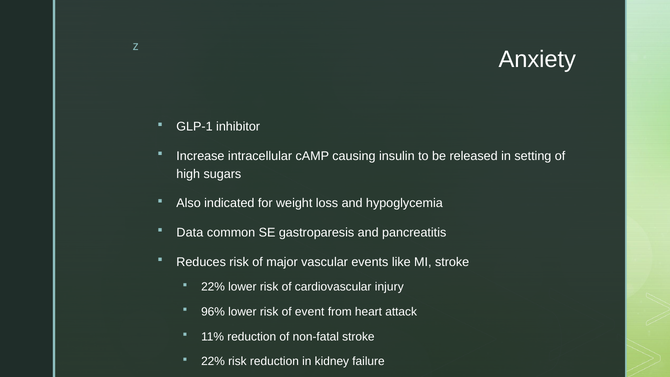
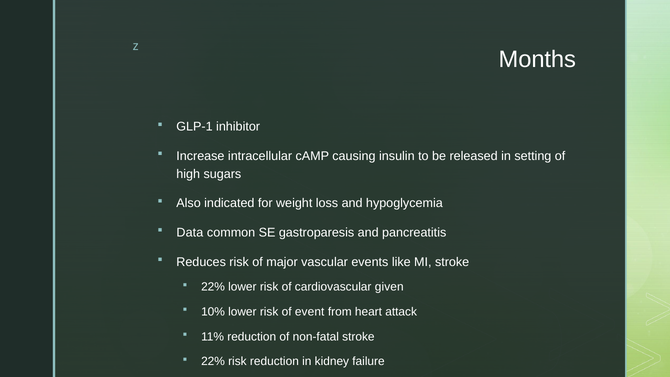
Anxiety: Anxiety -> Months
injury: injury -> given
96%: 96% -> 10%
